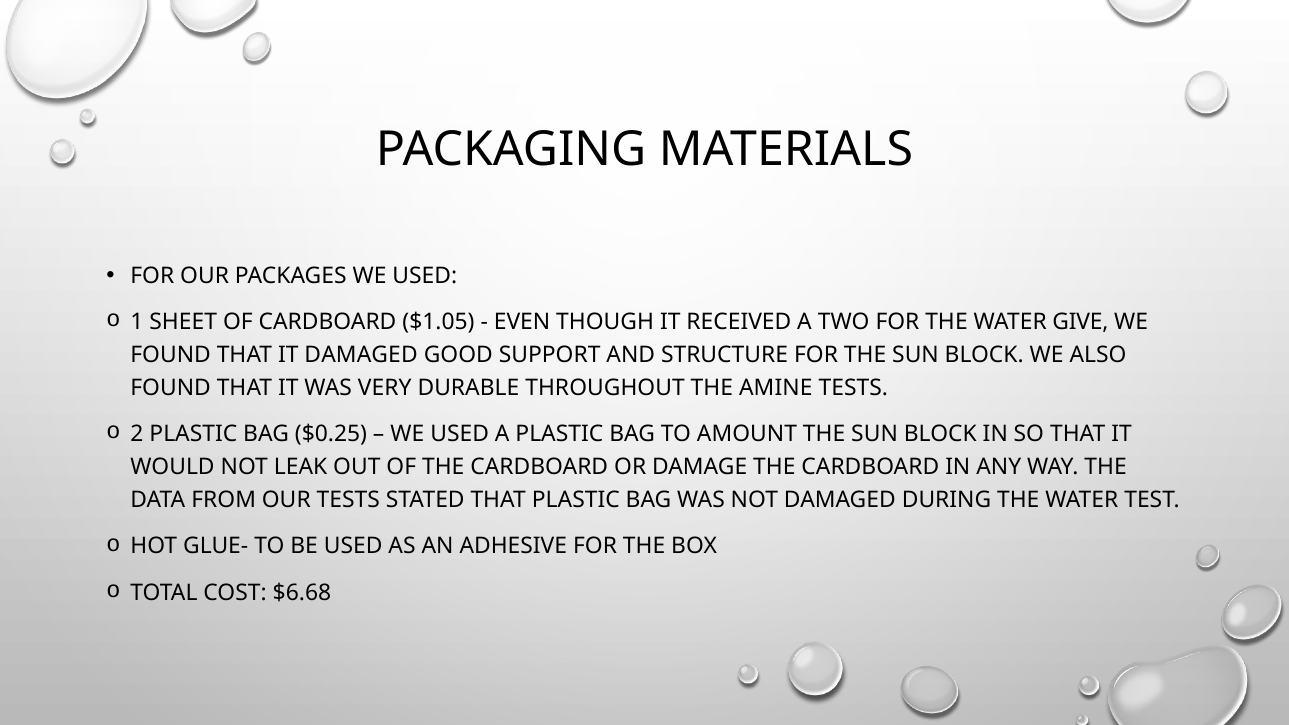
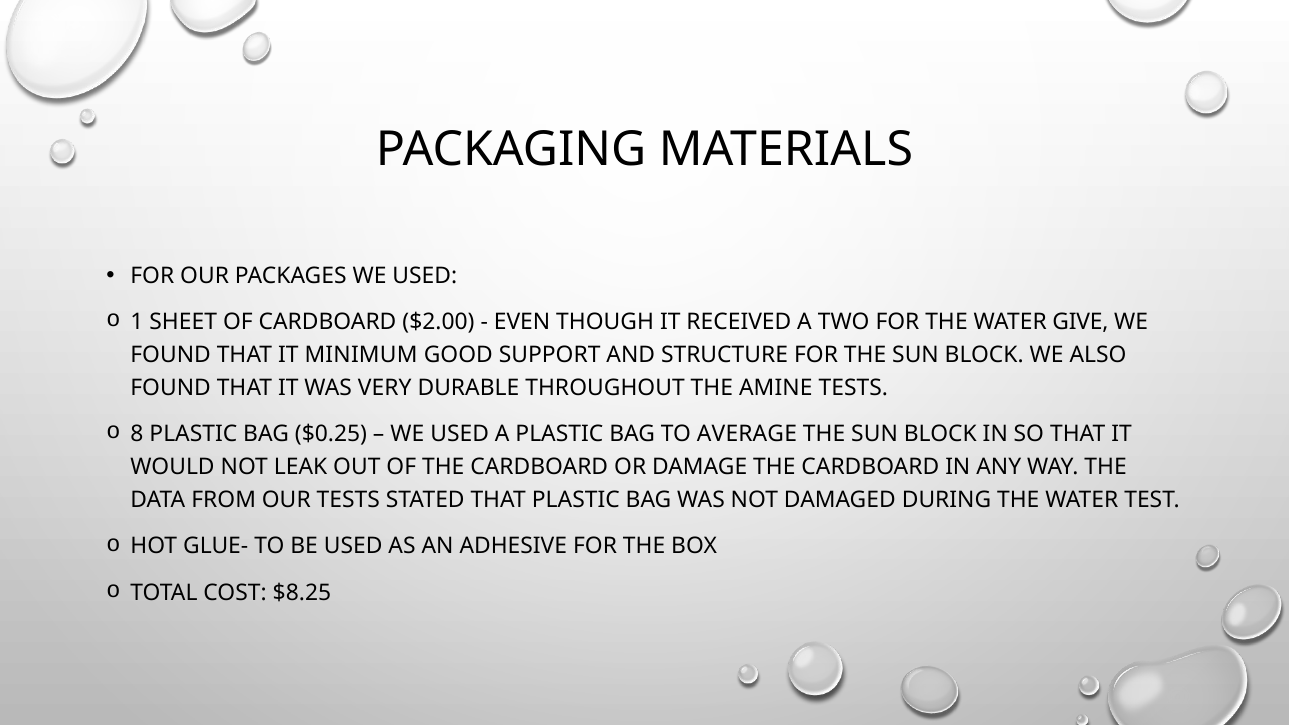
$1.05: $1.05 -> $2.00
IT DAMAGED: DAMAGED -> MINIMUM
2: 2 -> 8
AMOUNT: AMOUNT -> AVERAGE
$6.68: $6.68 -> $8.25
